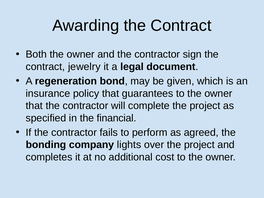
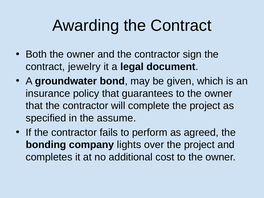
regeneration: regeneration -> groundwater
financial: financial -> assume
